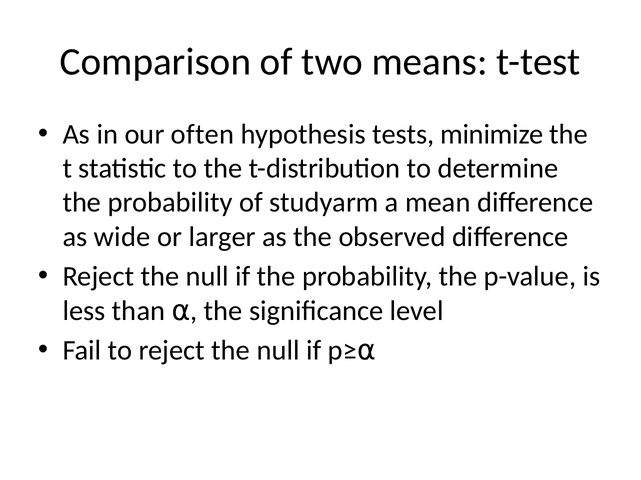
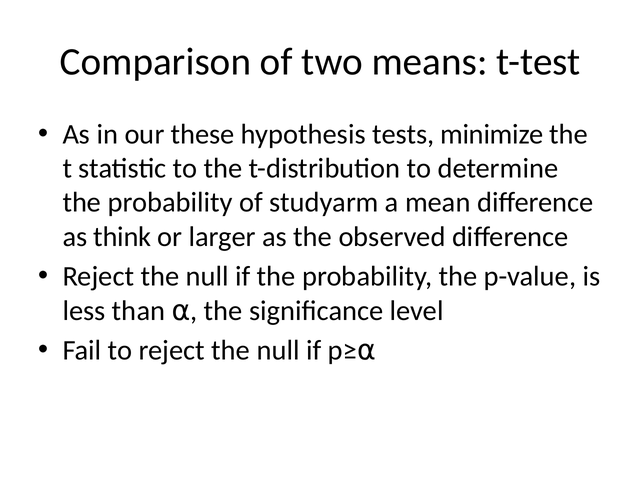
often: often -> these
wide: wide -> think
